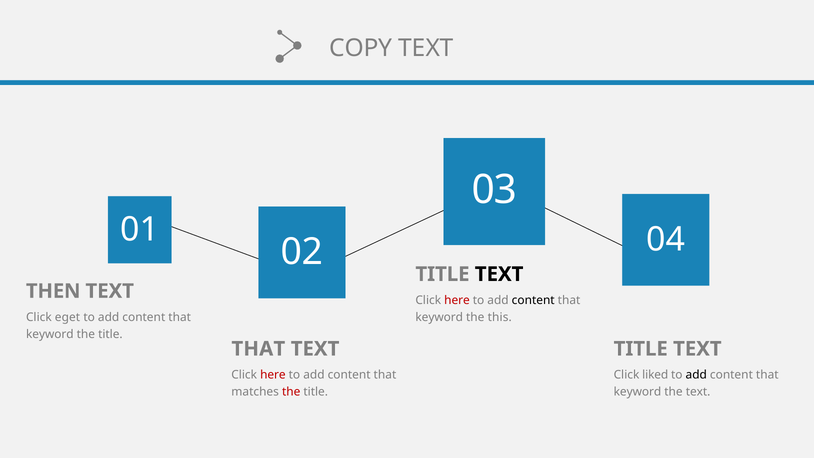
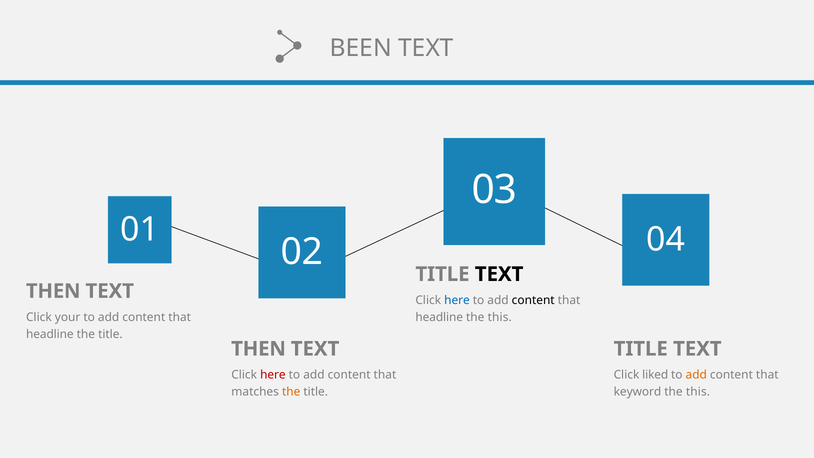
COPY: COPY -> BEEN
here at (457, 300) colour: red -> blue
eget: eget -> your
keyword at (439, 317): keyword -> headline
keyword at (50, 334): keyword -> headline
THAT at (258, 349): THAT -> THEN
add at (696, 375) colour: black -> orange
the at (291, 392) colour: red -> orange
text at (698, 392): text -> this
